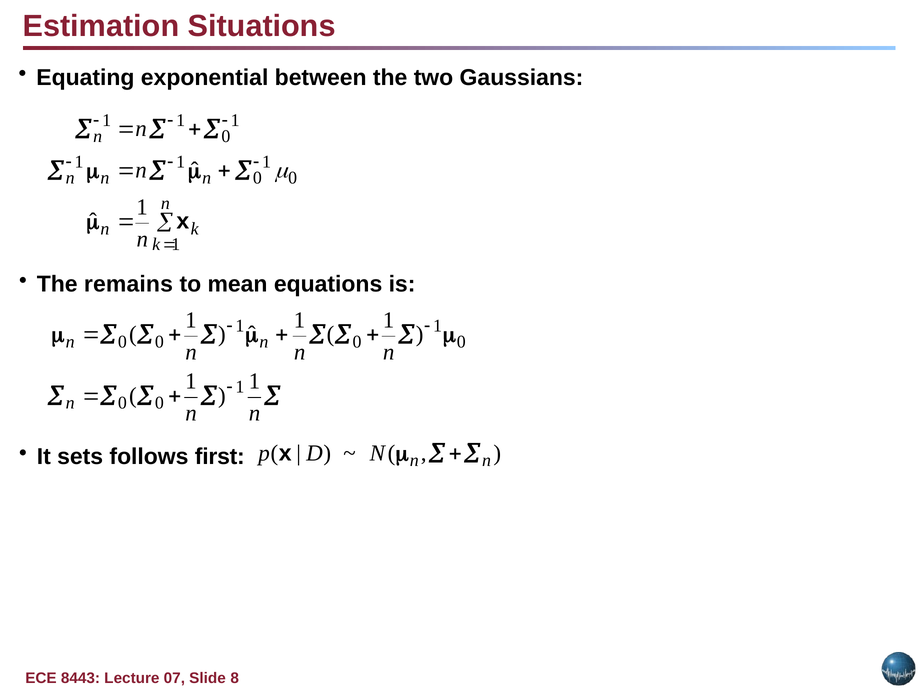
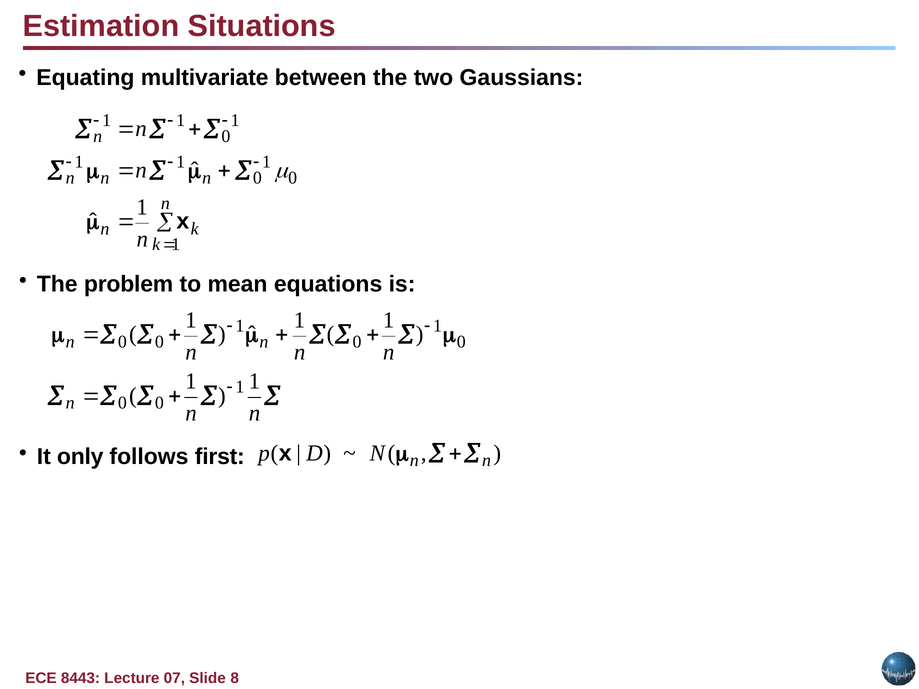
exponential: exponential -> multivariate
remains: remains -> problem
sets: sets -> only
